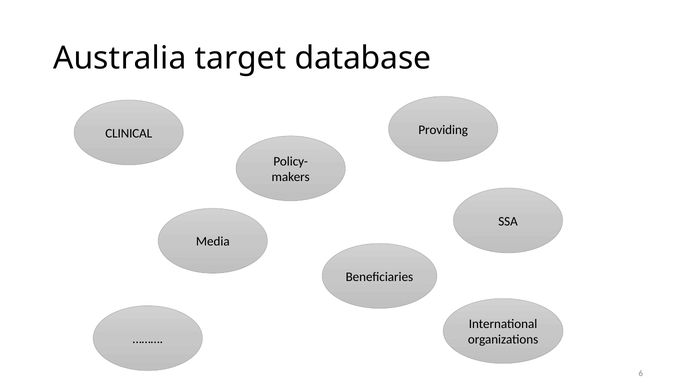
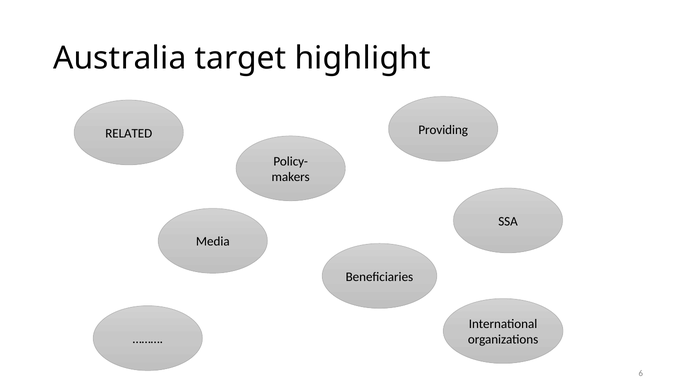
database: database -> highlight
CLINICAL: CLINICAL -> RELATED
